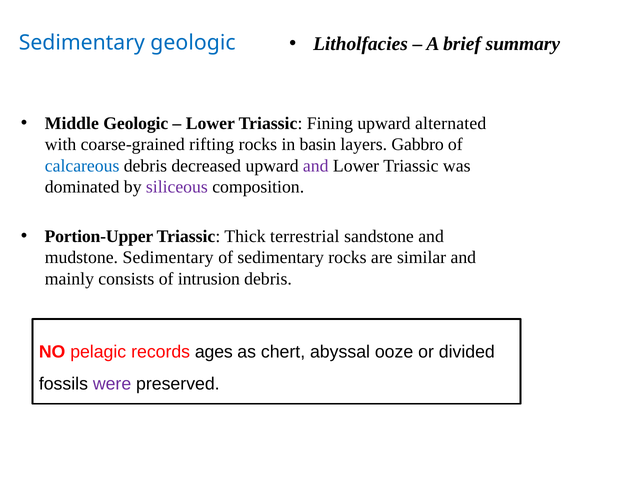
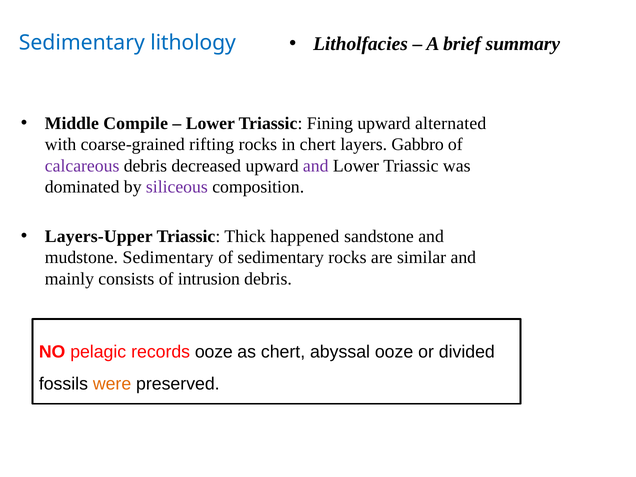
Sedimentary geologic: geologic -> lithology
Middle Geologic: Geologic -> Compile
in basin: basin -> chert
calcareous colour: blue -> purple
Portion-Upper: Portion-Upper -> Layers-Upper
terrestrial: terrestrial -> happened
records ages: ages -> ooze
were colour: purple -> orange
